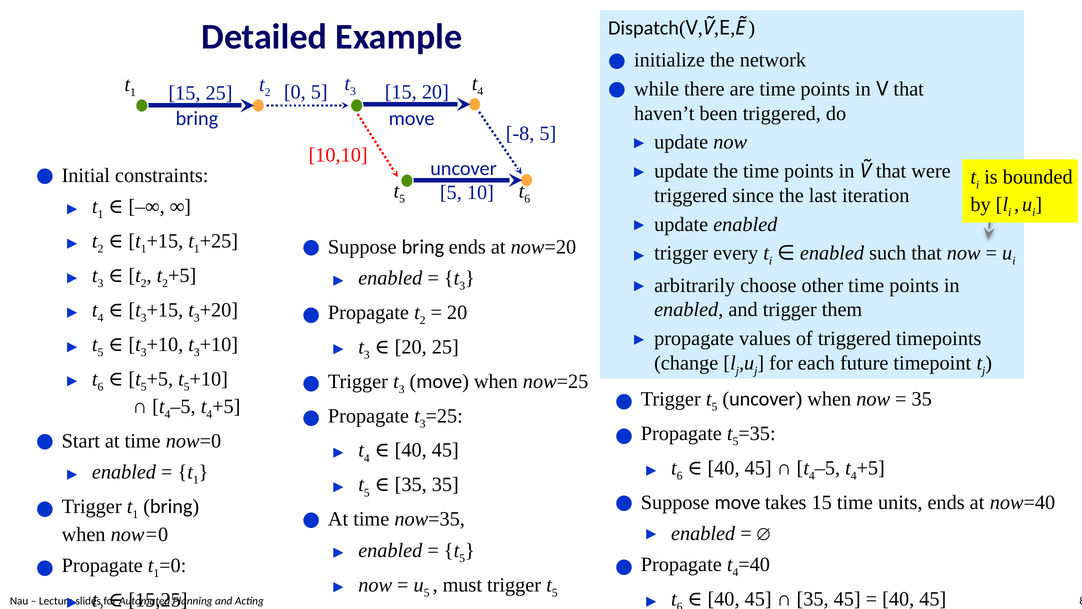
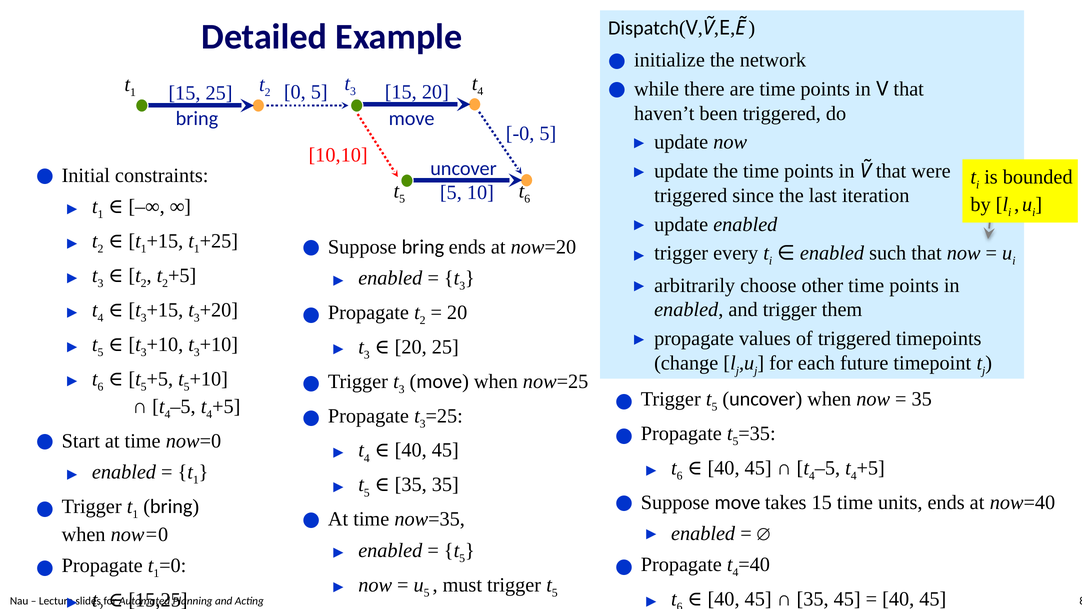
-8: -8 -> -0
